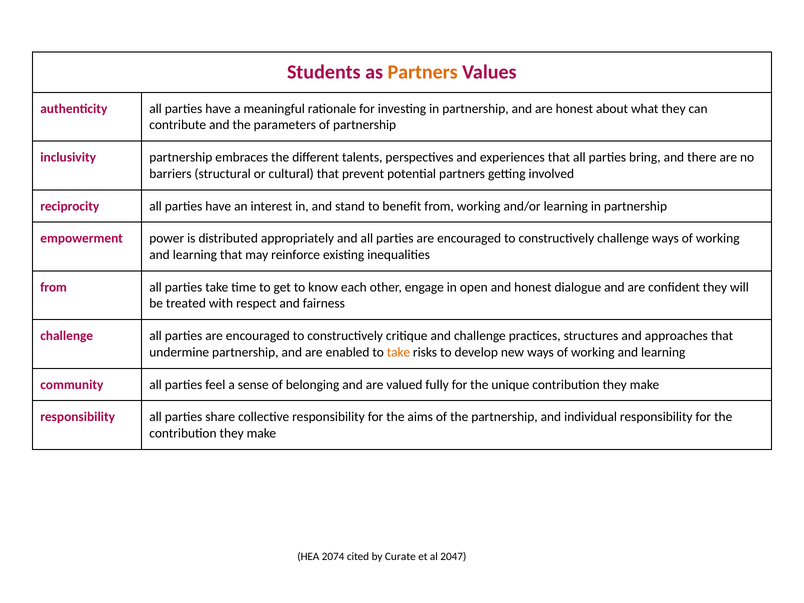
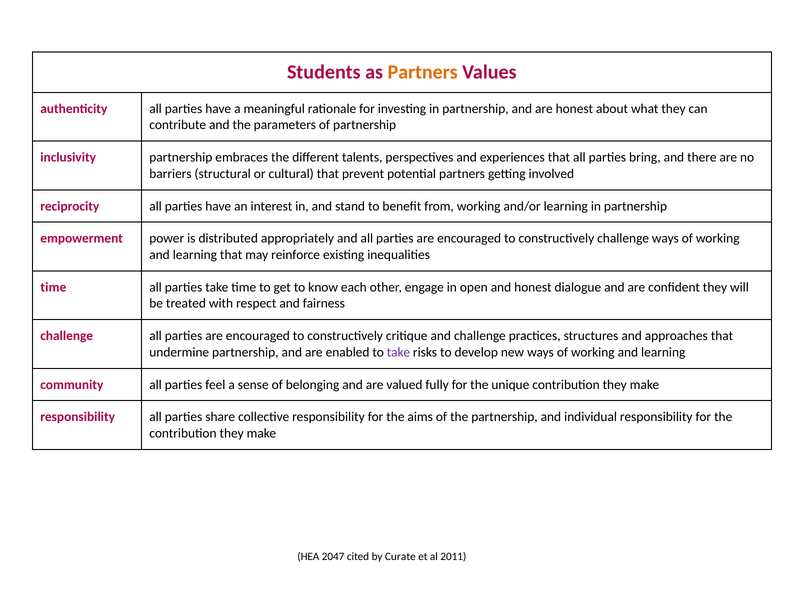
from at (54, 287): from -> time
take at (398, 352) colour: orange -> purple
2074: 2074 -> 2047
2047: 2047 -> 2011
